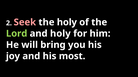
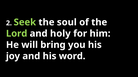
Seek colour: pink -> light green
the holy: holy -> soul
most: most -> word
